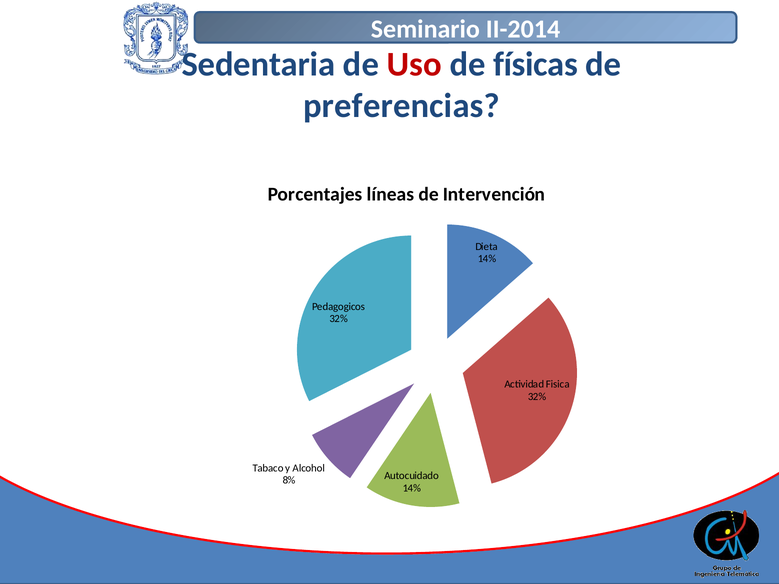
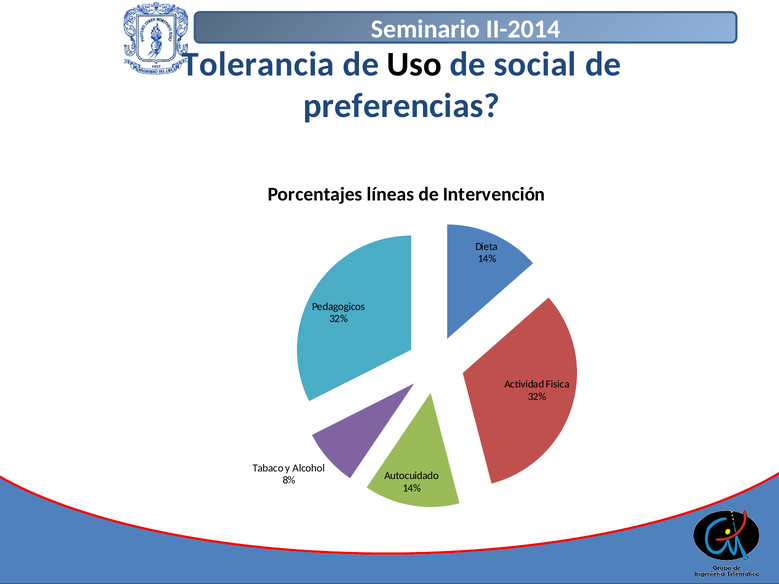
Sedentaria: Sedentaria -> Tolerancia
Uso colour: red -> black
físicas: físicas -> social
